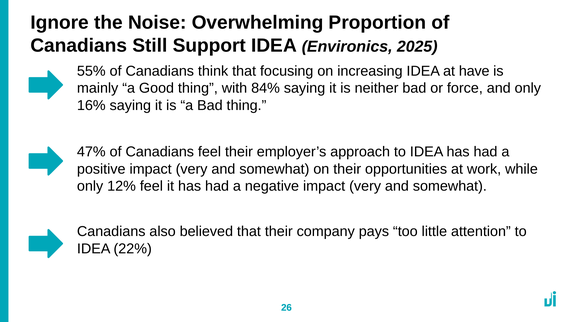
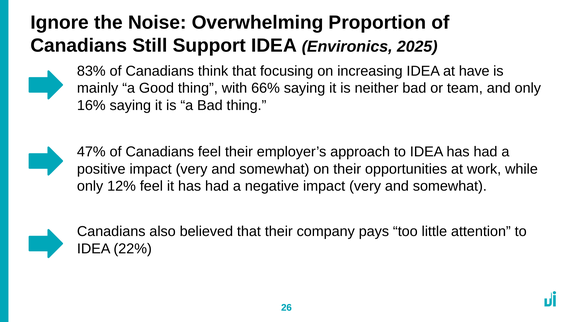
55%: 55% -> 83%
84%: 84% -> 66%
force: force -> team
